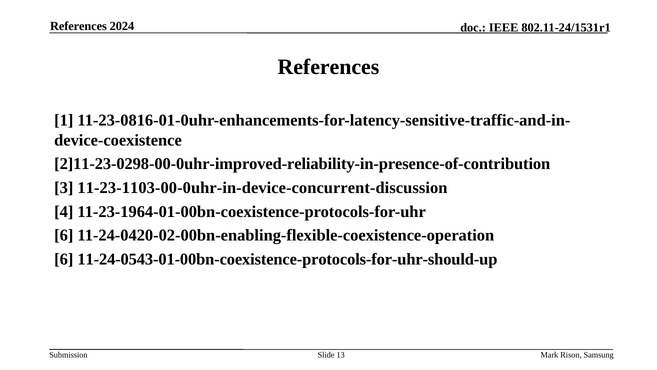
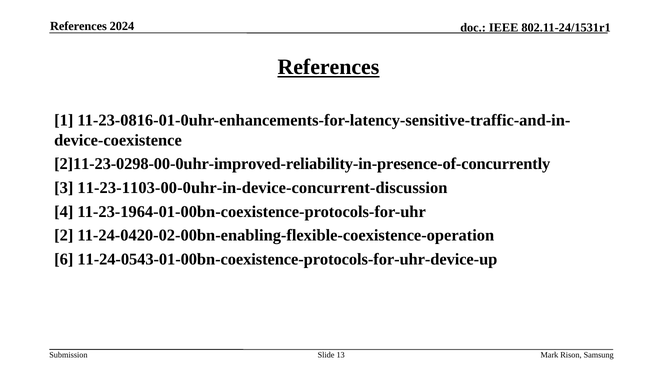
References at (328, 67) underline: none -> present
2]11-23-0298-00-0uhr-improved-reliability-in-presence-of-contribution: 2]11-23-0298-00-0uhr-improved-reliability-in-presence-of-contribution -> 2]11-23-0298-00-0uhr-improved-reliability-in-presence-of-concurrently
6 at (64, 235): 6 -> 2
11-24-0543-01-00bn-coexistence-protocols-for-uhr-should-up: 11-24-0543-01-00bn-coexistence-protocols-for-uhr-should-up -> 11-24-0543-01-00bn-coexistence-protocols-for-uhr-device-up
